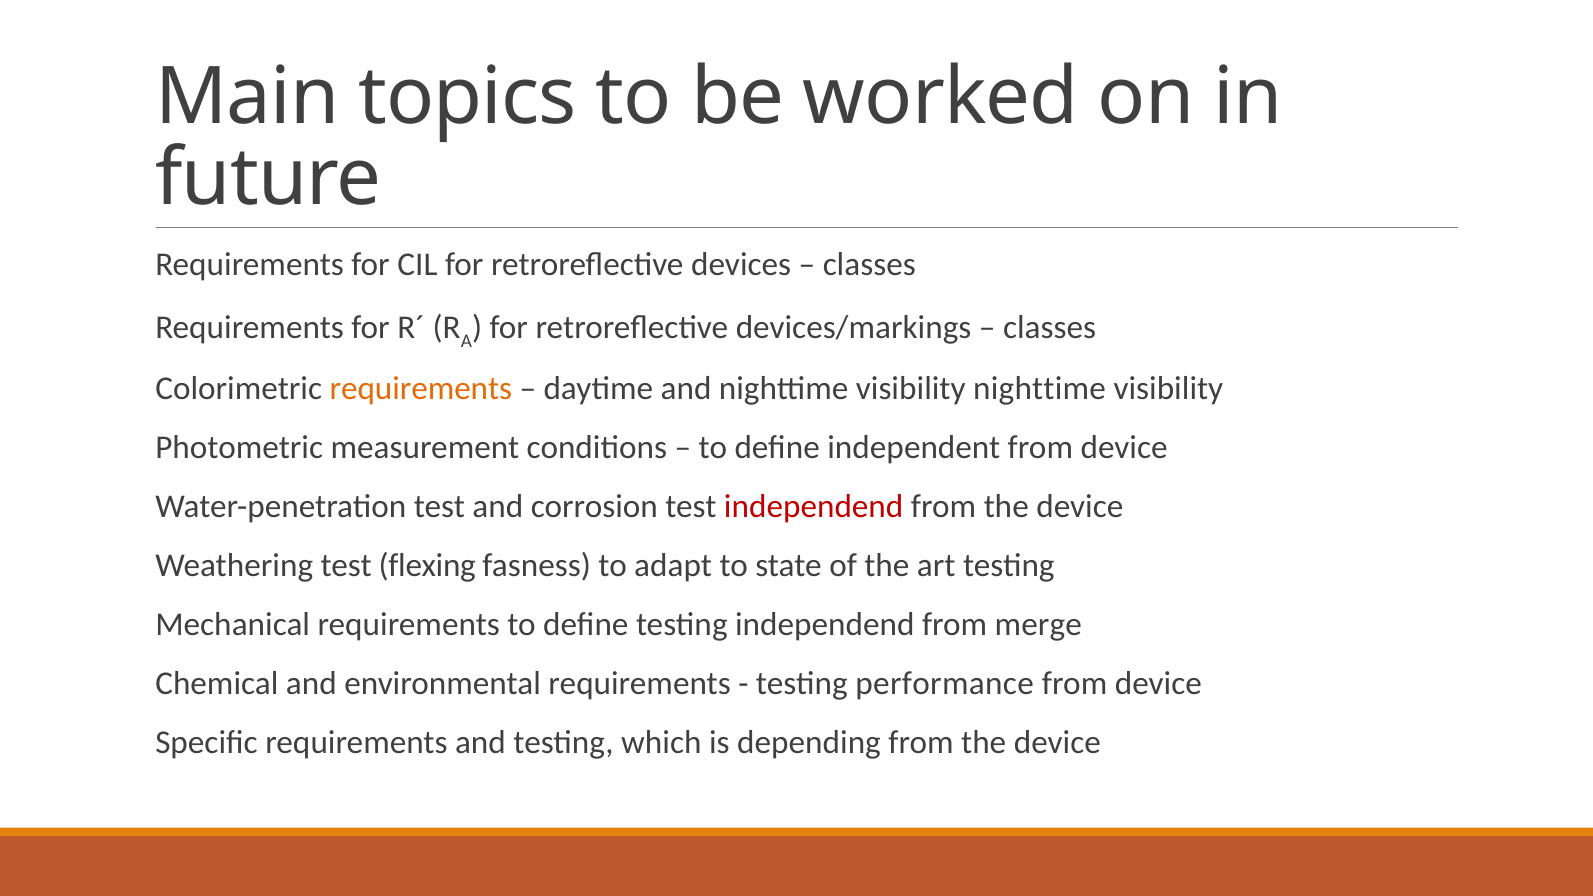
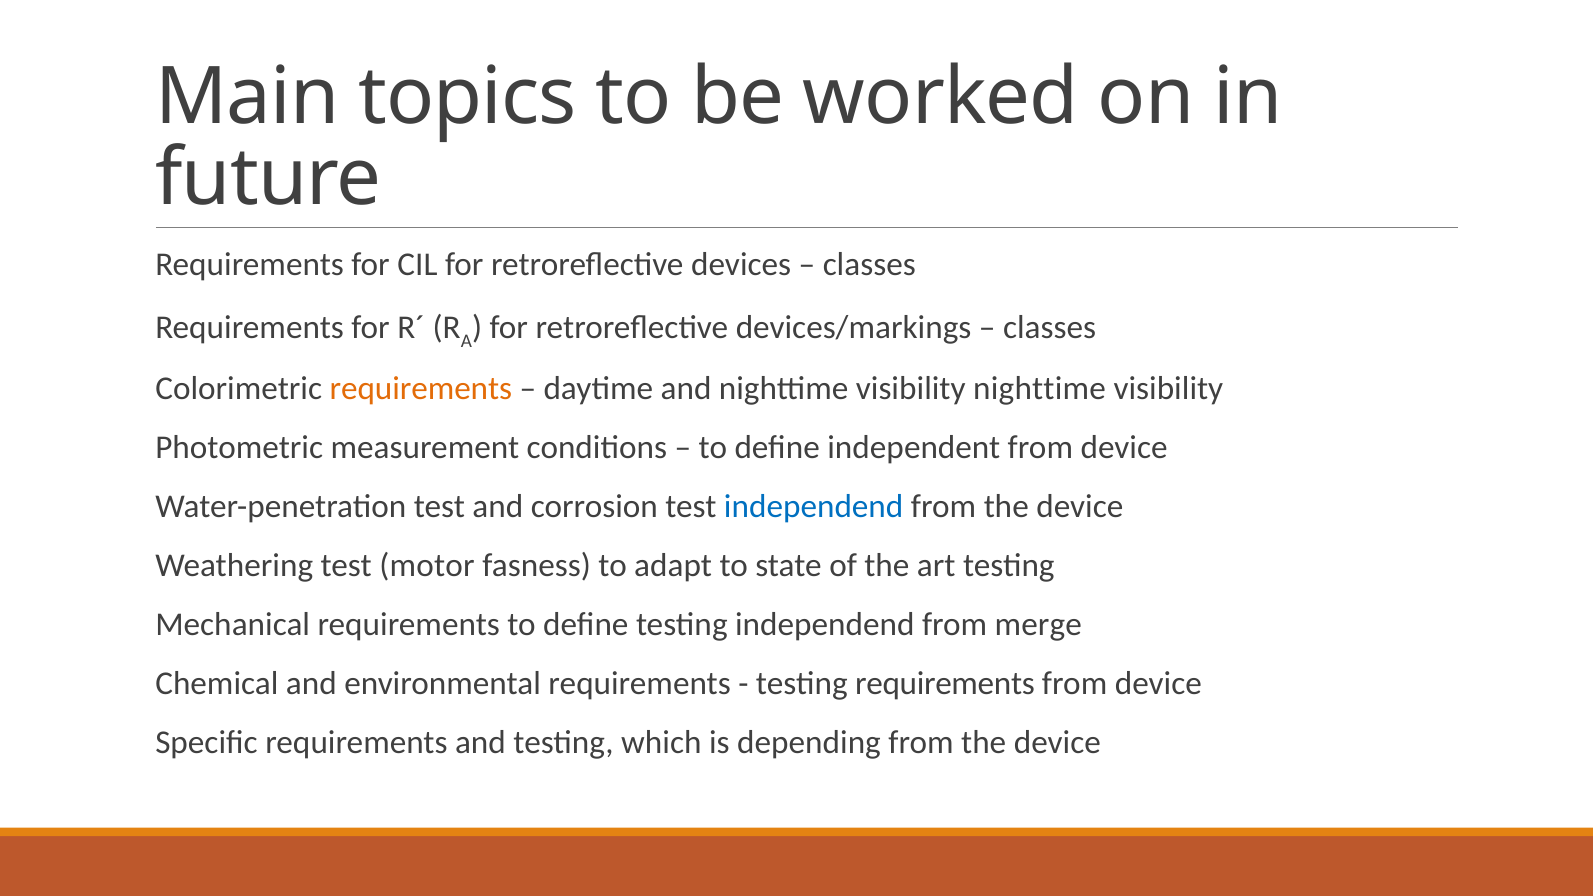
independend at (814, 506) colour: red -> blue
flexing: flexing -> motor
testing performance: performance -> requirements
